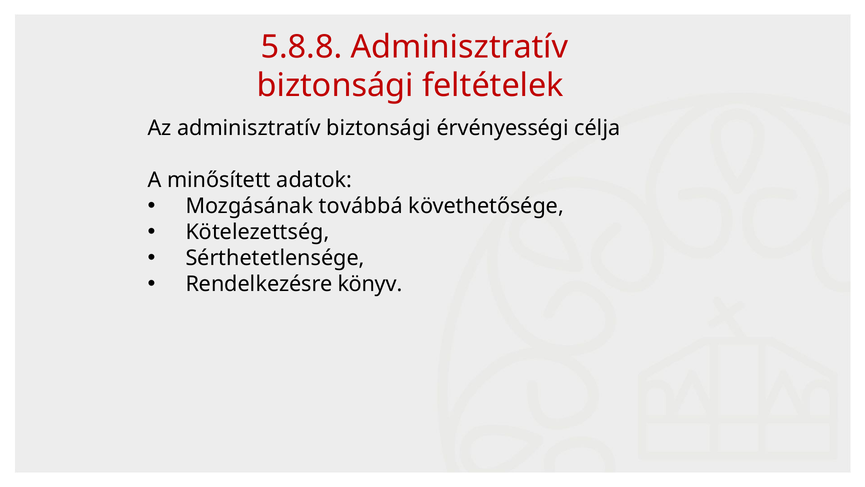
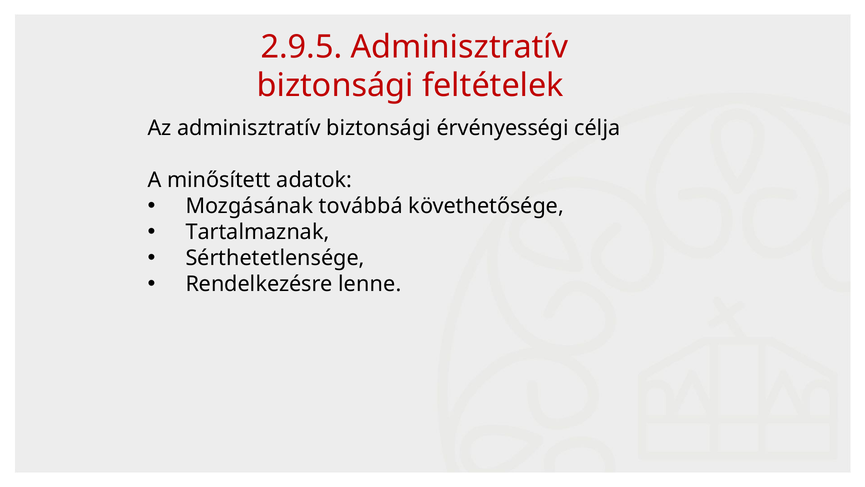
5.8.8: 5.8.8 -> 2.9.5
Kötelezettség: Kötelezettség -> Tartalmaznak
könyv: könyv -> lenne
